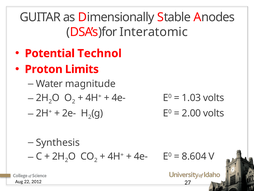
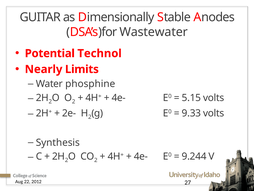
Interatomic: Interatomic -> Wastewater
Proton: Proton -> Nearly
magnitude: magnitude -> phosphine
1.03: 1.03 -> 5.15
2.00: 2.00 -> 9.33
8.604: 8.604 -> 9.244
